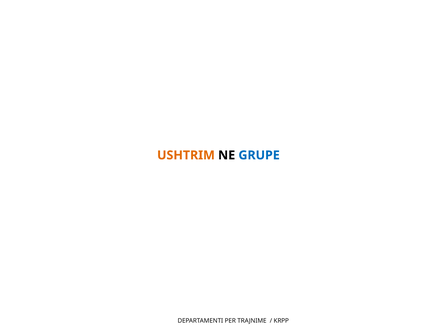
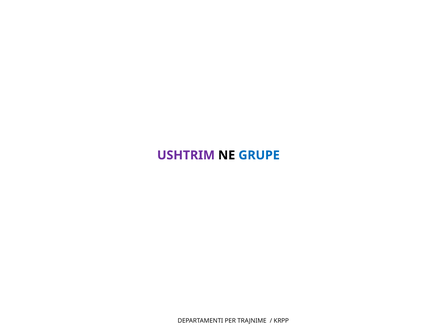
USHTRIM colour: orange -> purple
